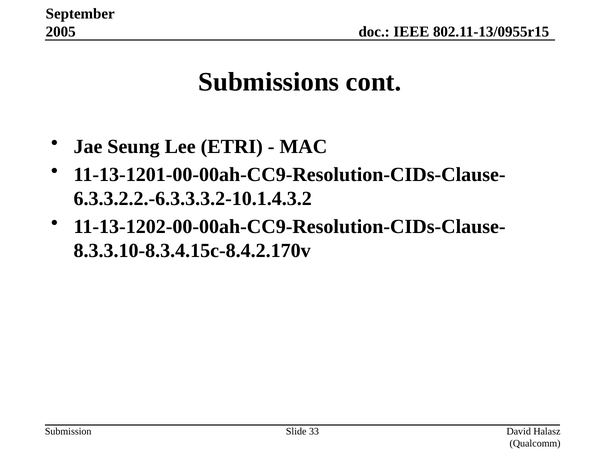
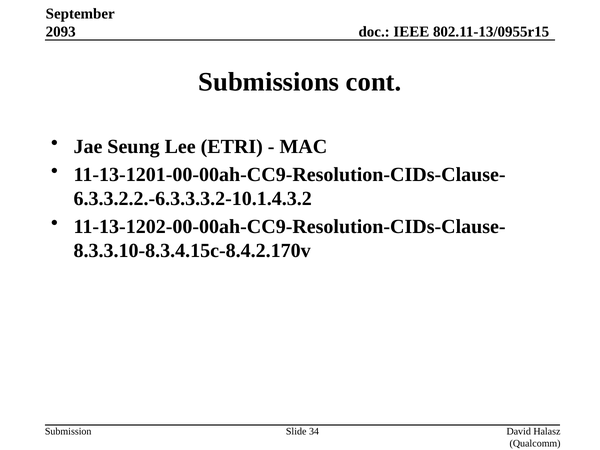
2005: 2005 -> 2093
33: 33 -> 34
